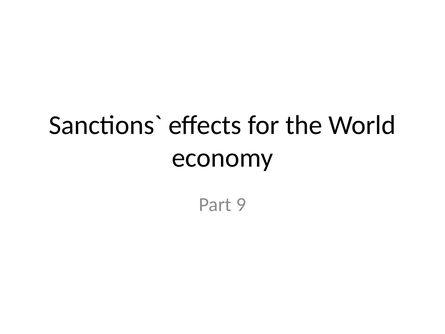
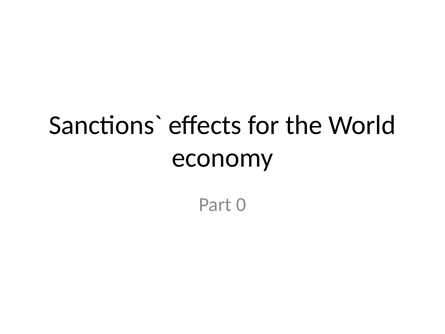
9: 9 -> 0
